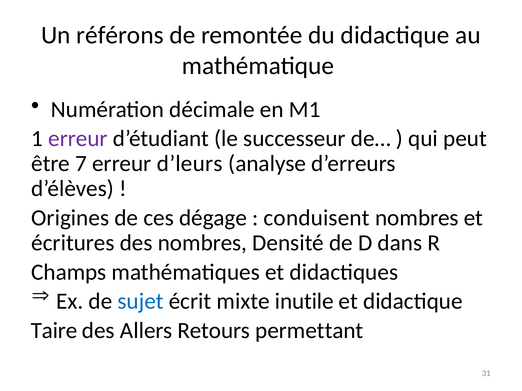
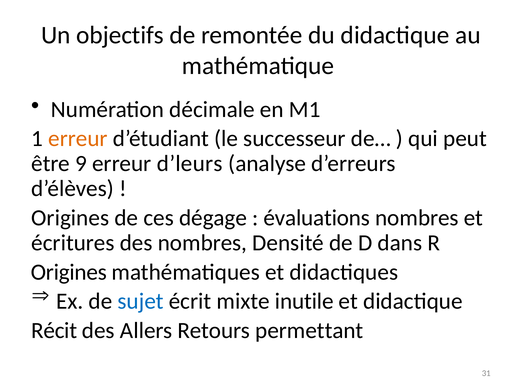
référons: référons -> objectifs
erreur at (78, 139) colour: purple -> orange
7: 7 -> 9
conduisent: conduisent -> évaluations
Champs at (69, 272): Champs -> Origines
Taire: Taire -> Récit
